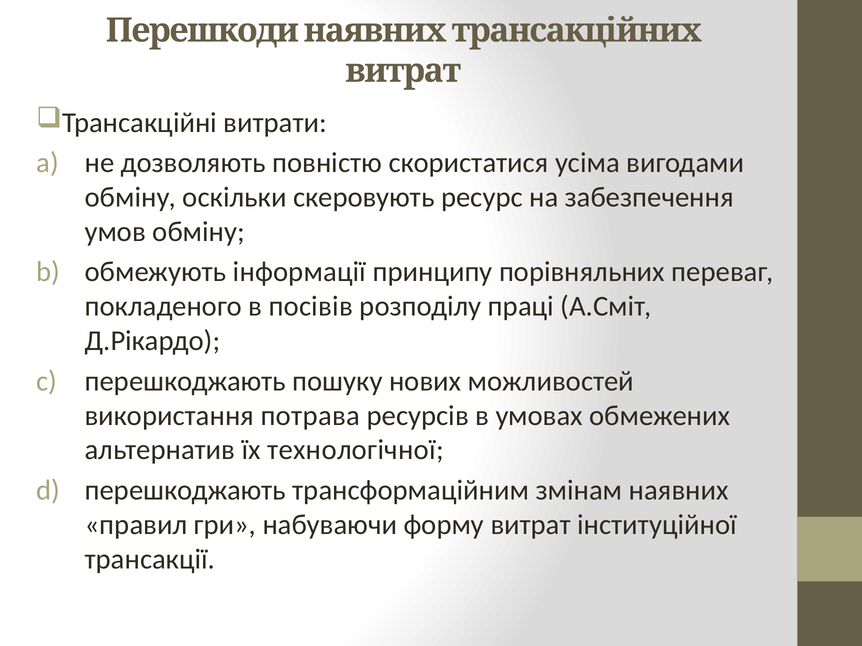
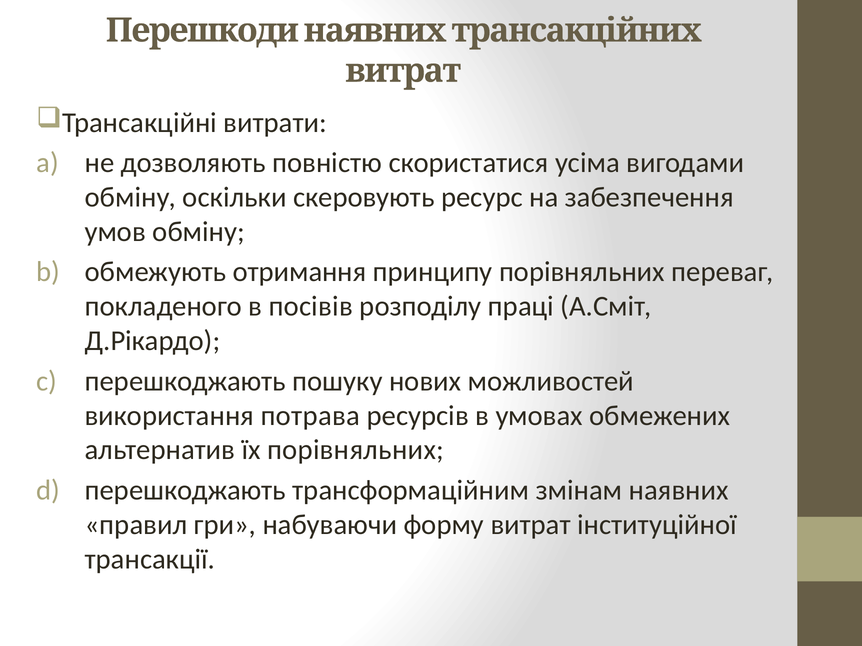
інформації: інформації -> отримання
їх технологічної: технологічної -> порівняльних
